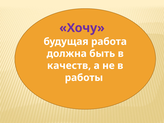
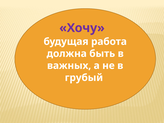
качеств: качеств -> важных
работы: работы -> грубый
